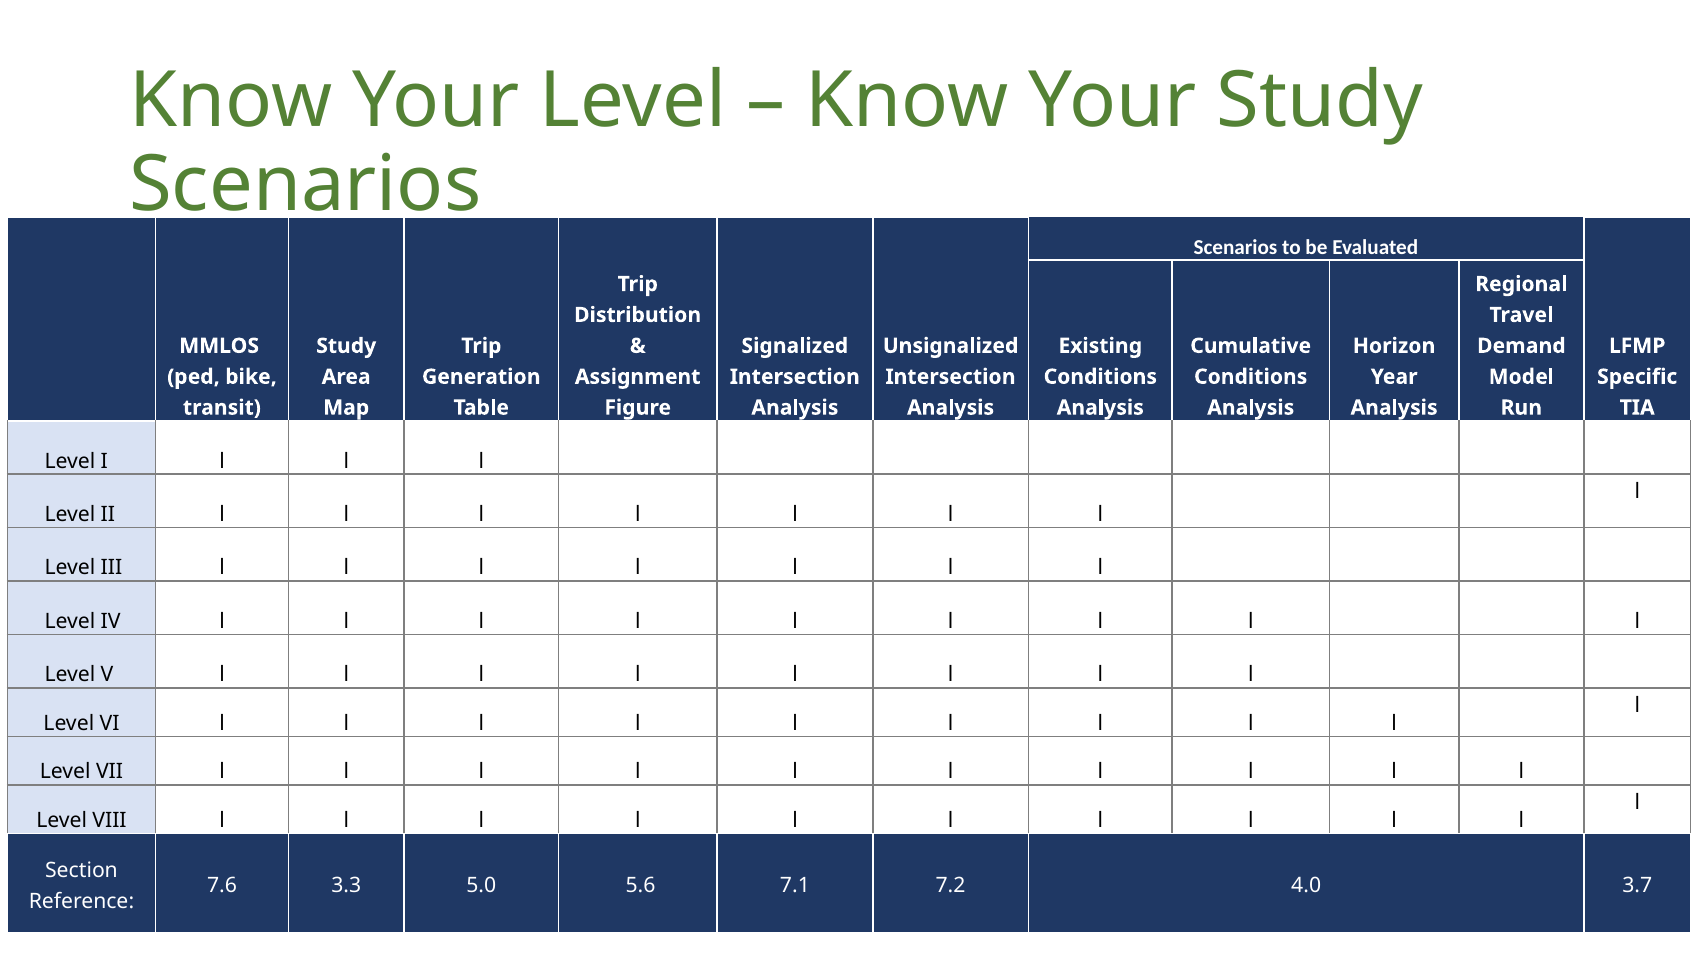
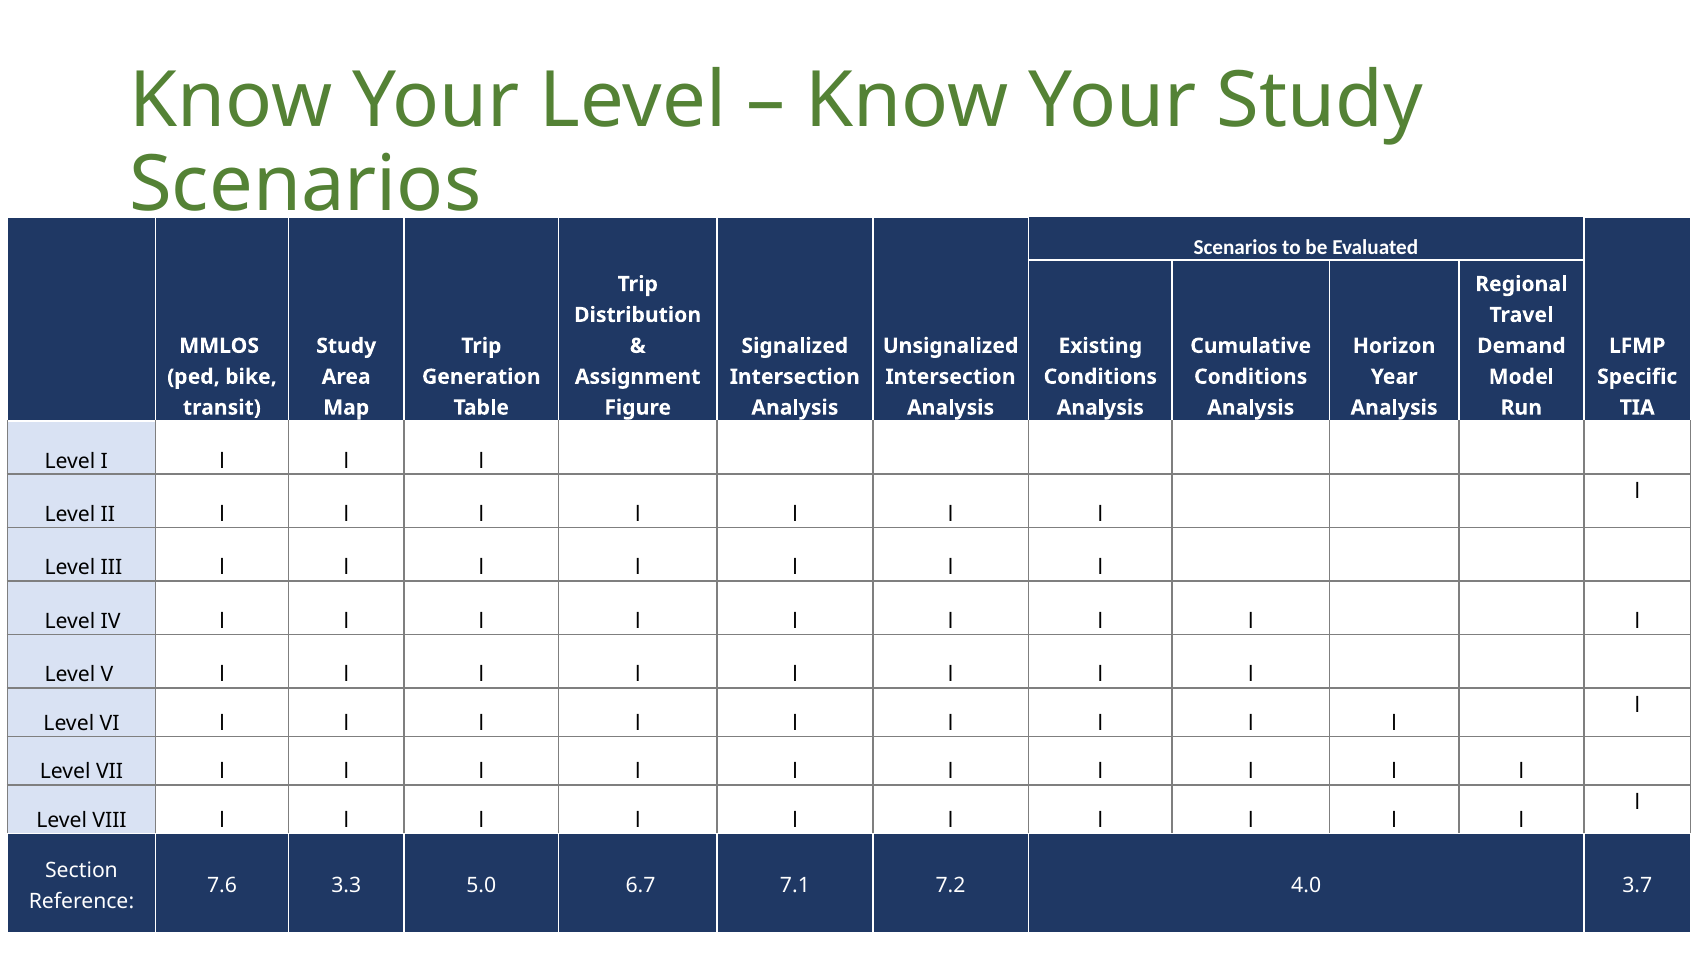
5.6: 5.6 -> 6.7
